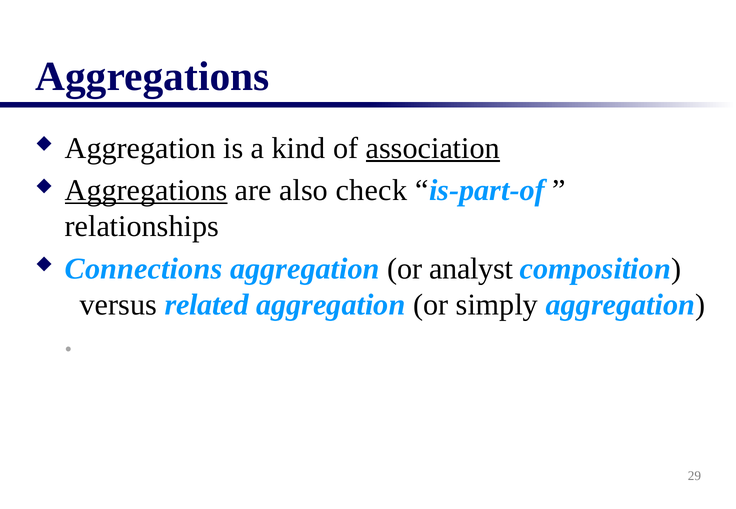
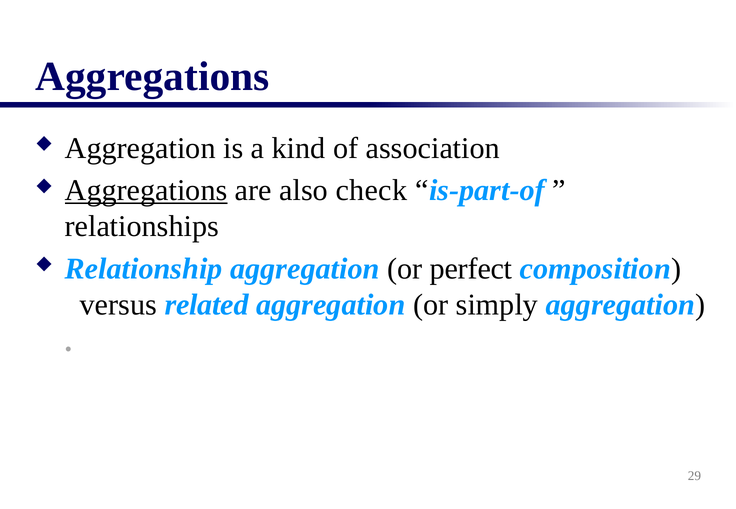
association underline: present -> none
Connections: Connections -> Relationship
analyst: analyst -> perfect
